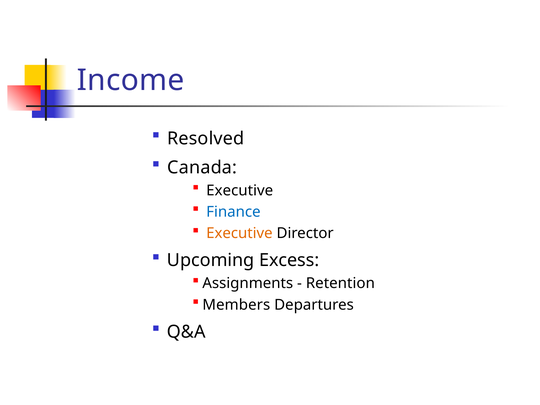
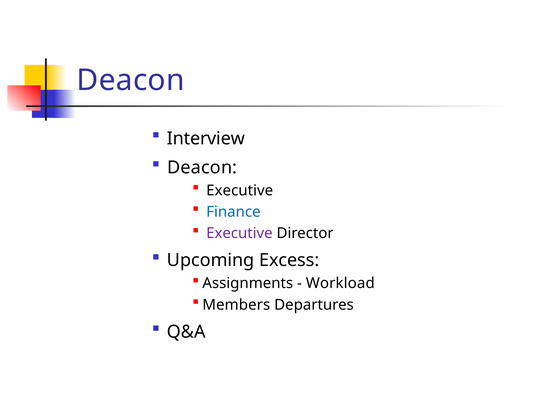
Income at (131, 80): Income -> Deacon
Resolved: Resolved -> Interview
Canada at (202, 167): Canada -> Deacon
Executive at (239, 233) colour: orange -> purple
Retention: Retention -> Workload
